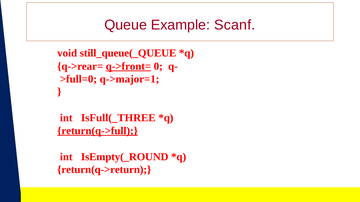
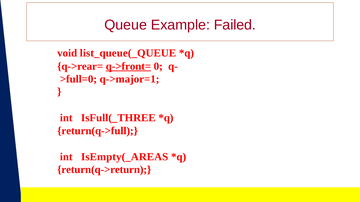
Scanf: Scanf -> Failed
still_queue(_QUEUE: still_queue(_QUEUE -> list_queue(_QUEUE
return(q->full underline: present -> none
IsEmpty(_ROUND: IsEmpty(_ROUND -> IsEmpty(_AREAS
